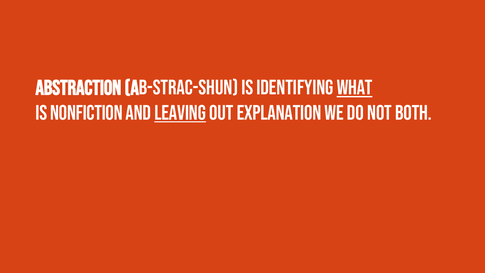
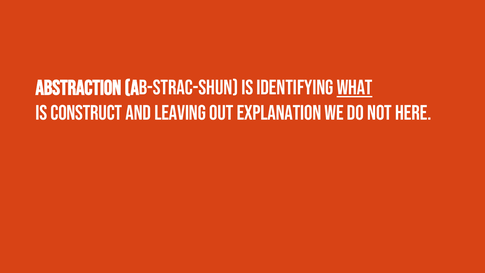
nonfiction: nonfiction -> construct
leaving underline: present -> none
both: both -> here
